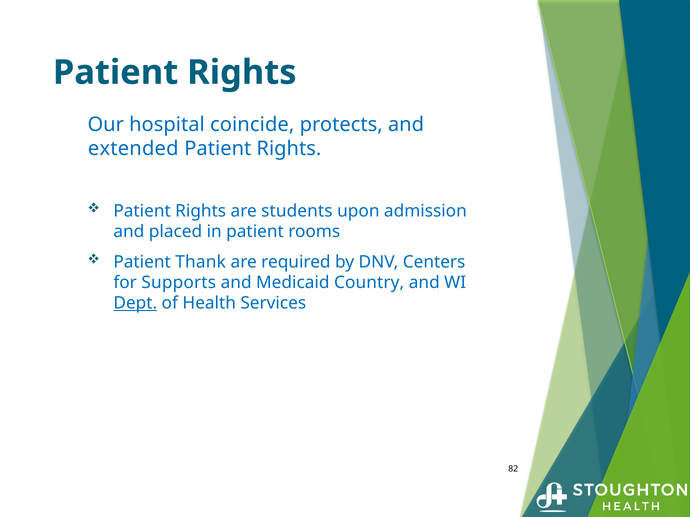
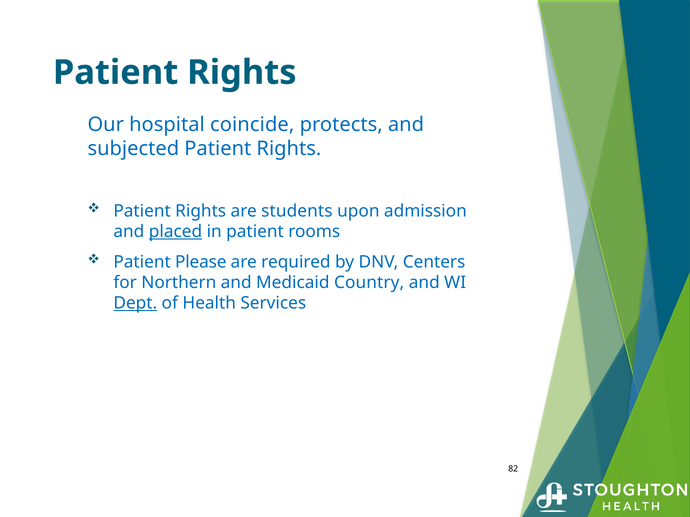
extended: extended -> subjected
placed underline: none -> present
Thank: Thank -> Please
Supports: Supports -> Northern
